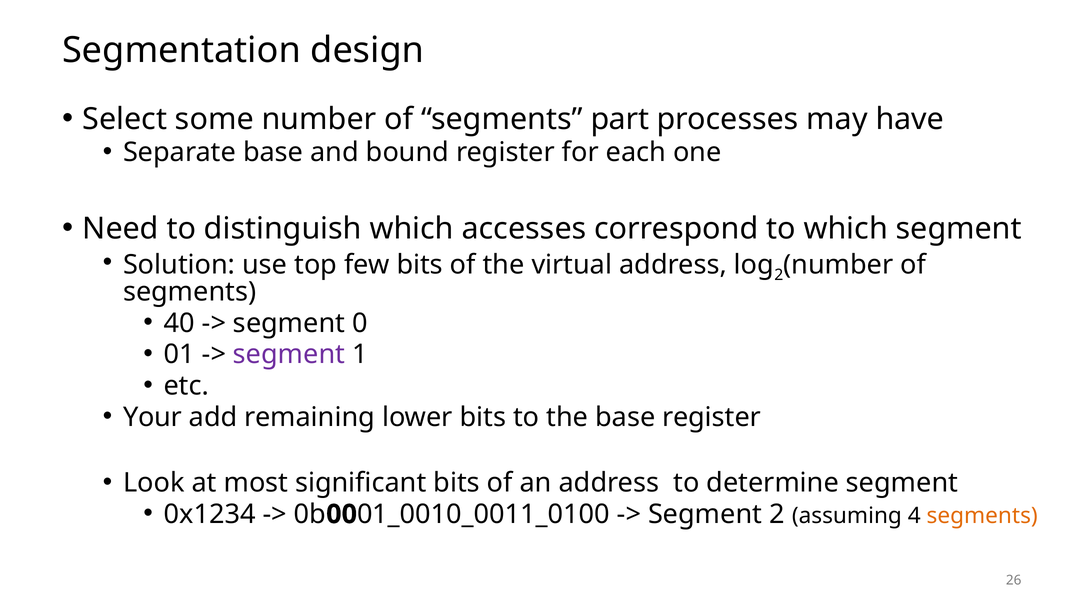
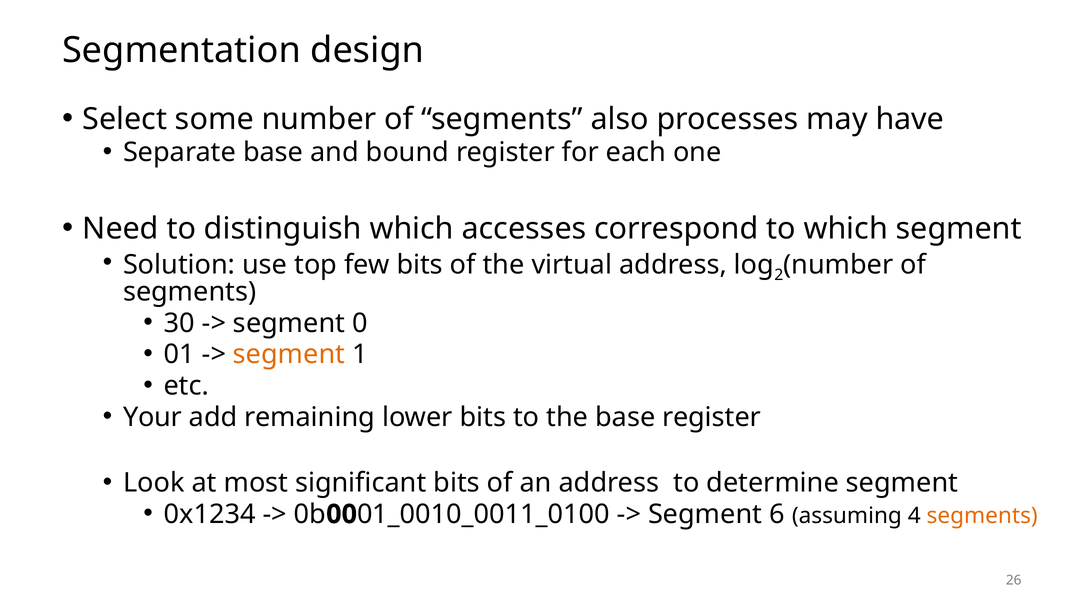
part: part -> also
40: 40 -> 30
segment at (289, 355) colour: purple -> orange
Segment 2: 2 -> 6
